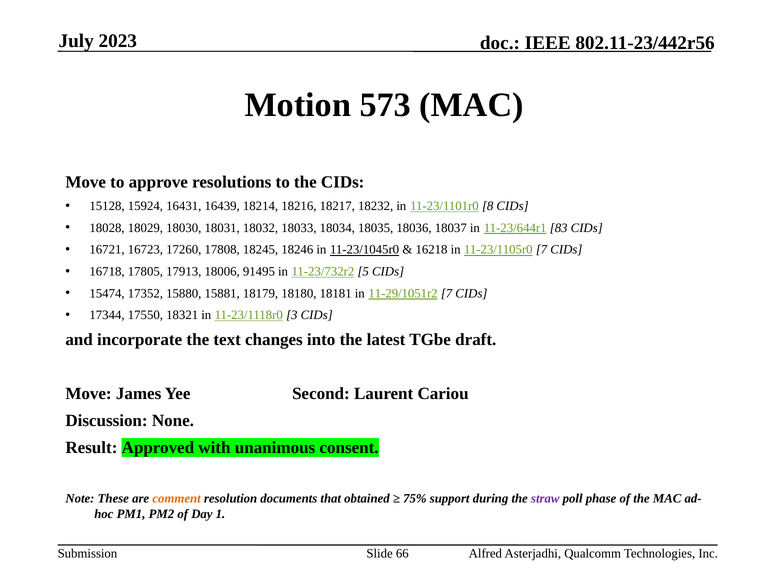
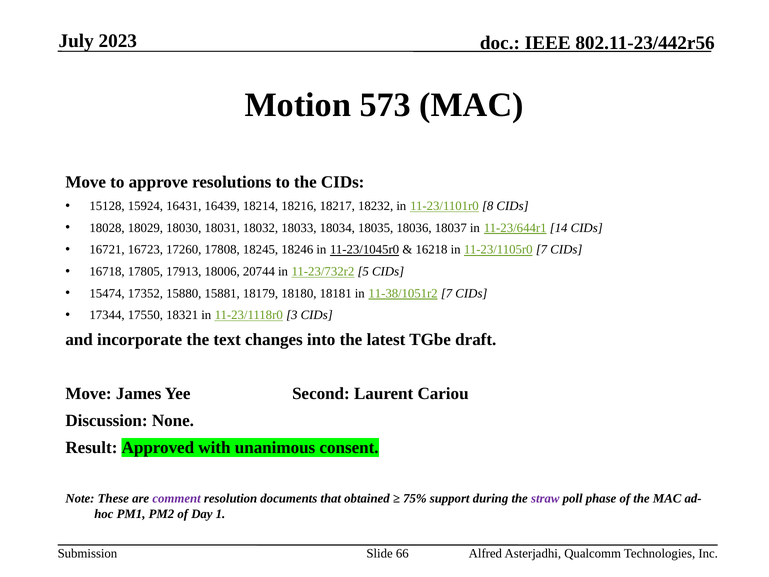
83: 83 -> 14
91495: 91495 -> 20744
11-29/1051r2: 11-29/1051r2 -> 11-38/1051r2
comment colour: orange -> purple
